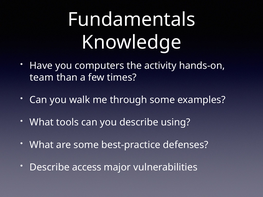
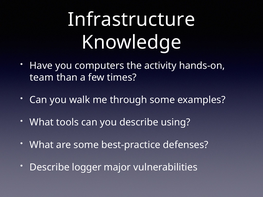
Fundamentals: Fundamentals -> Infrastructure
access: access -> logger
